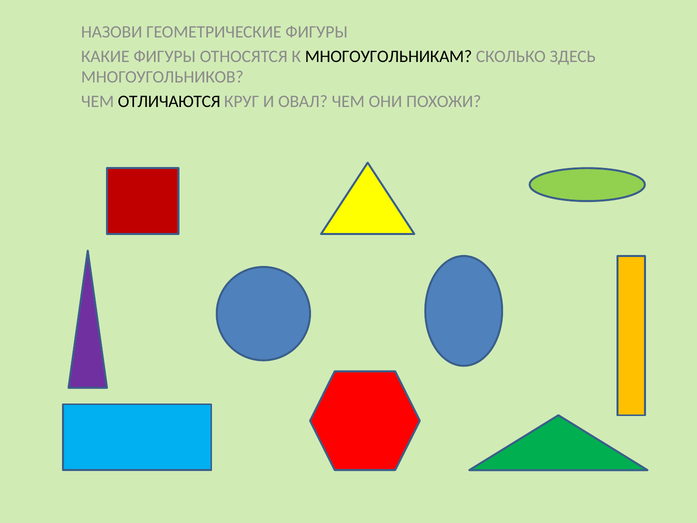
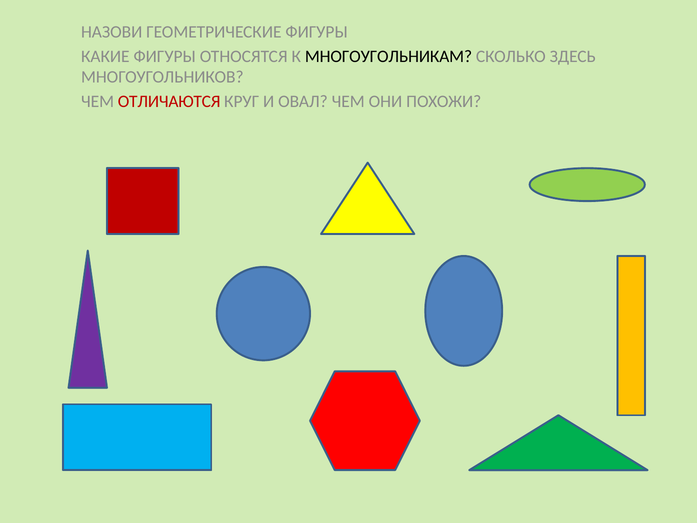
ОТЛИЧАЮТСЯ colour: black -> red
